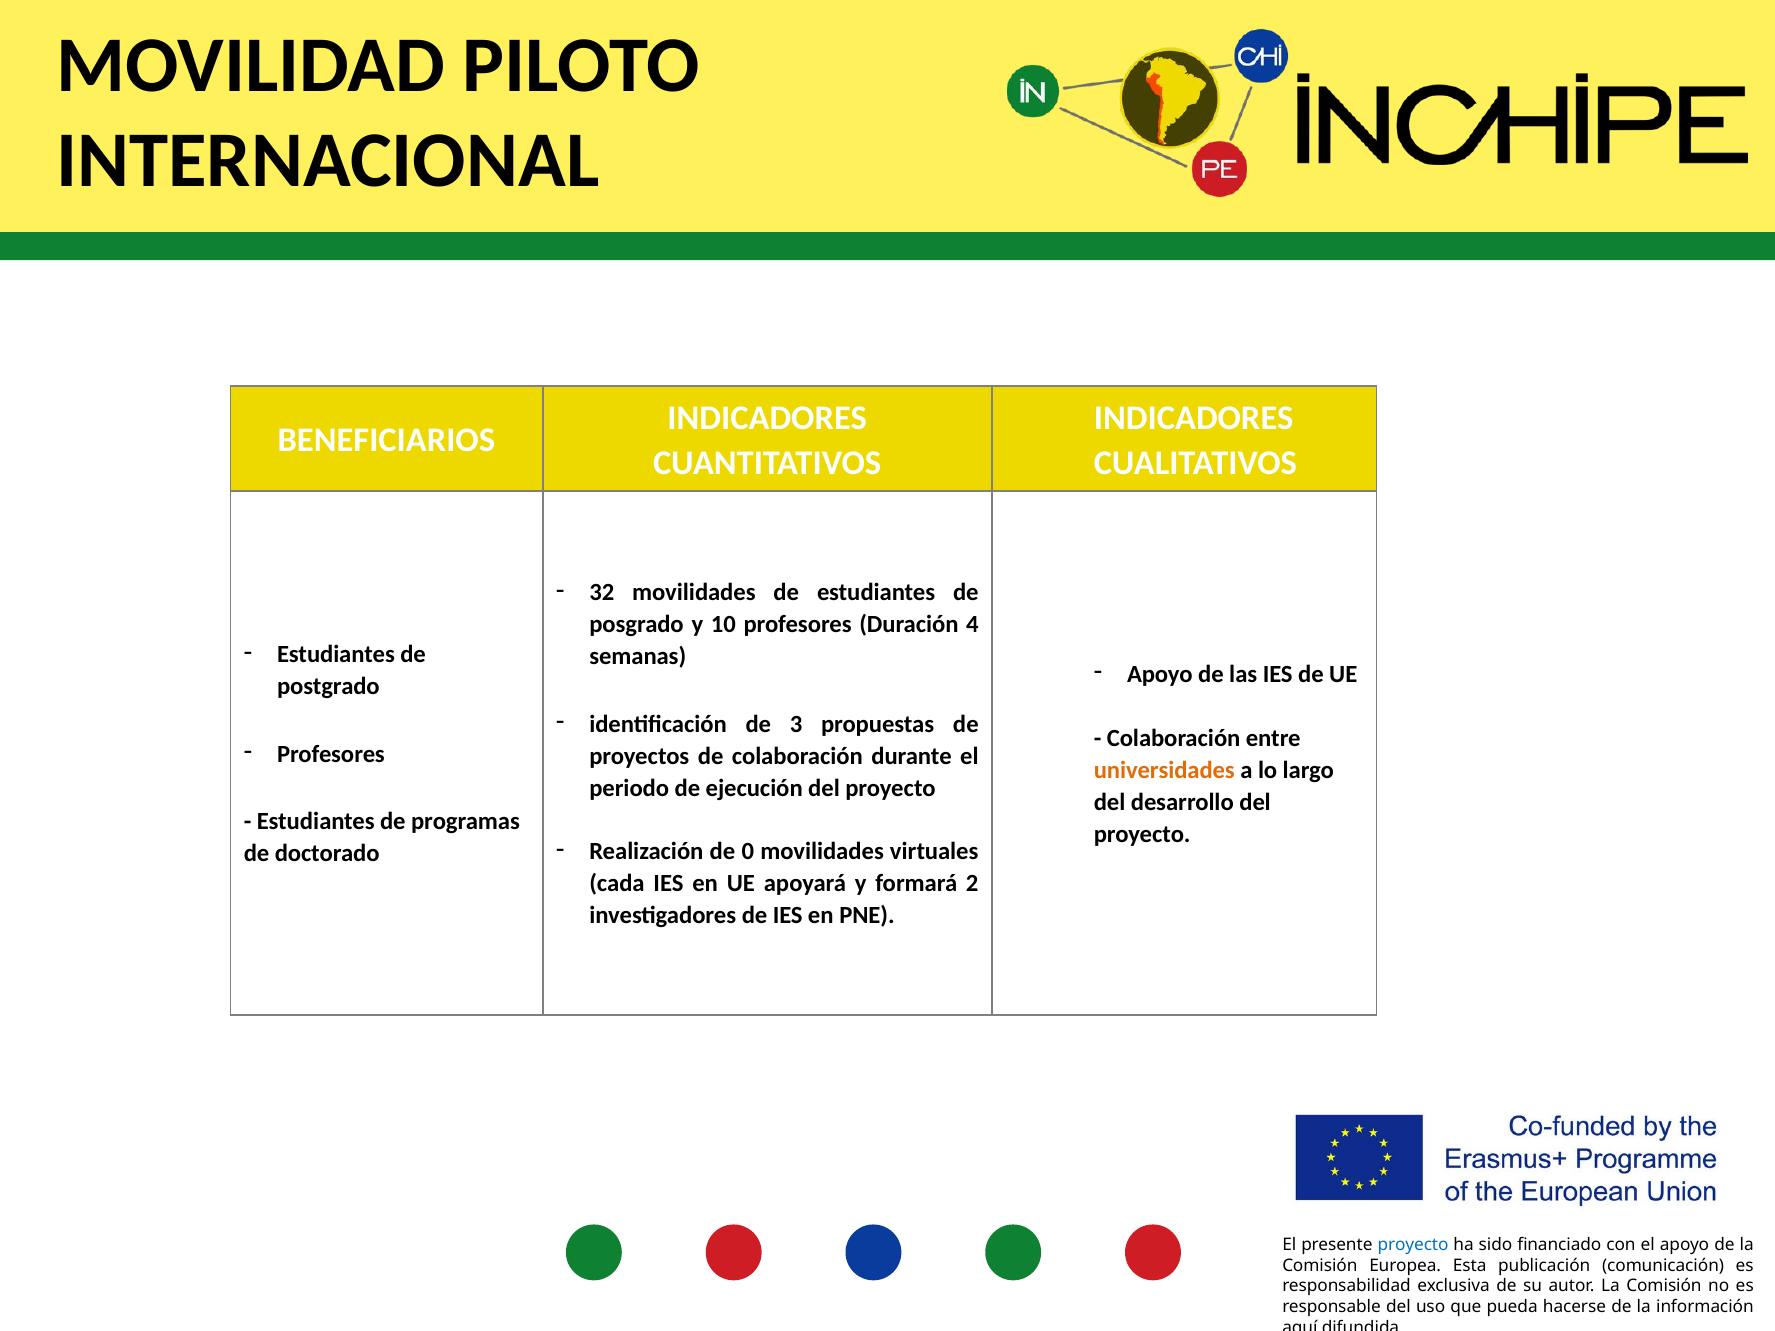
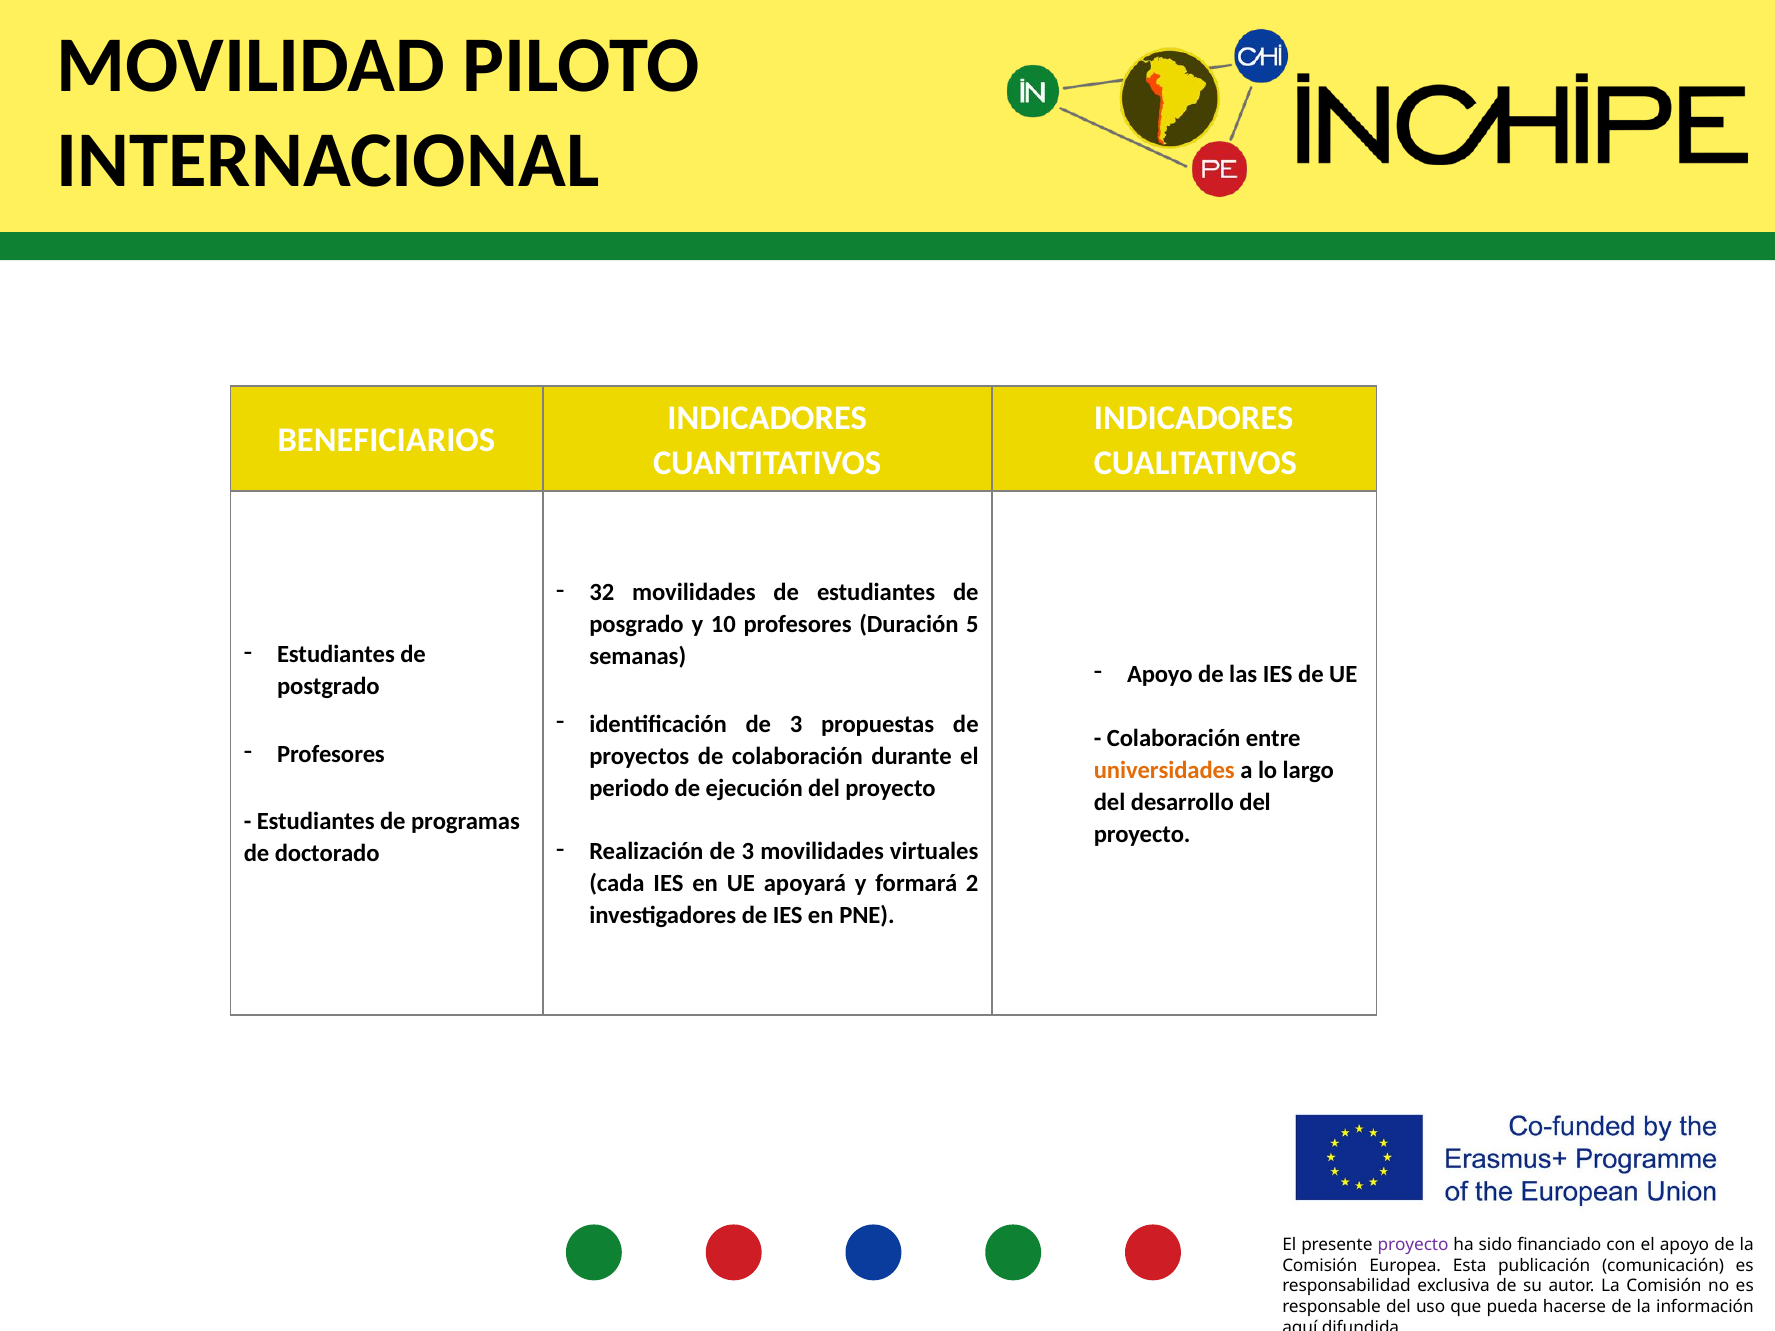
4: 4 -> 5
Realización de 0: 0 -> 3
proyecto at (1413, 1245) colour: blue -> purple
